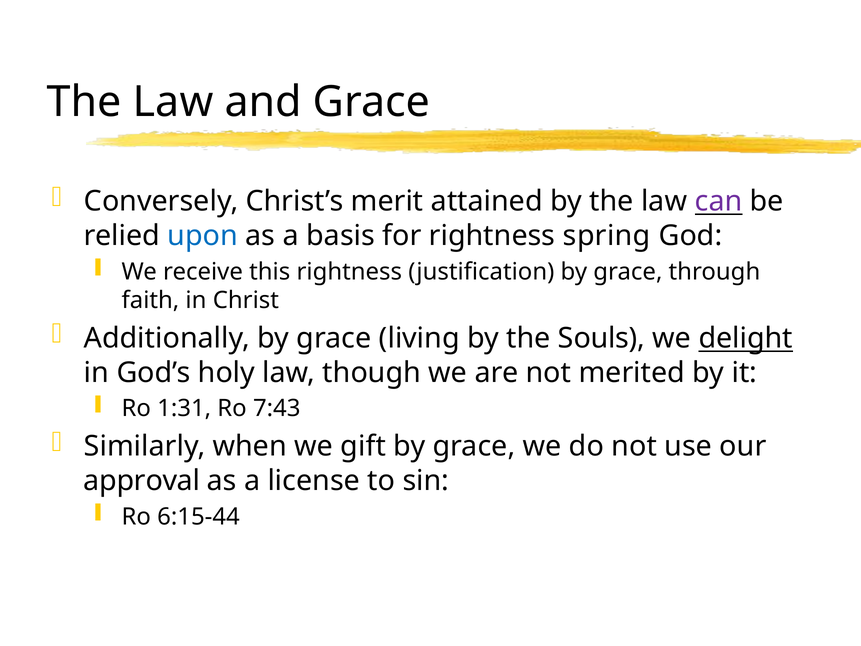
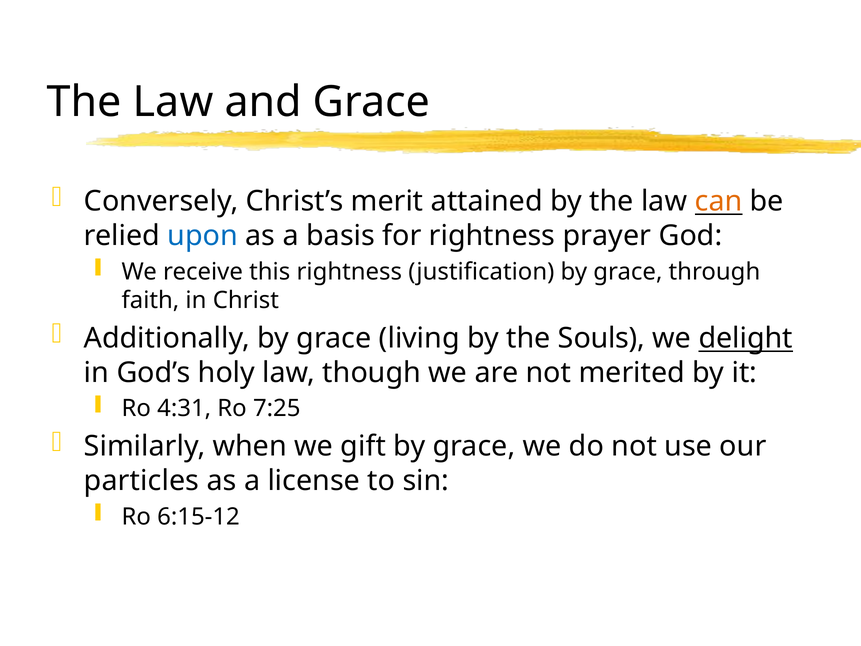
can colour: purple -> orange
spring: spring -> prayer
1:31: 1:31 -> 4:31
7:43: 7:43 -> 7:25
approval: approval -> particles
6:15-44: 6:15-44 -> 6:15-12
